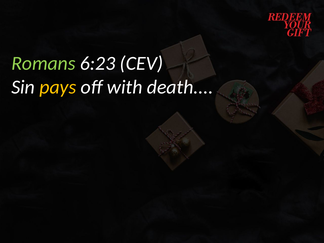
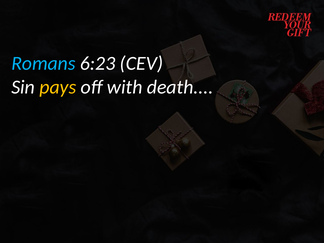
Romans colour: light green -> light blue
